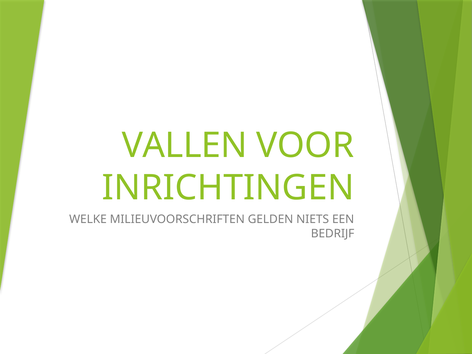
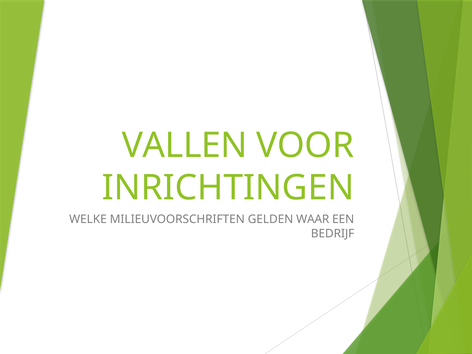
NIETS: NIETS -> WAAR
